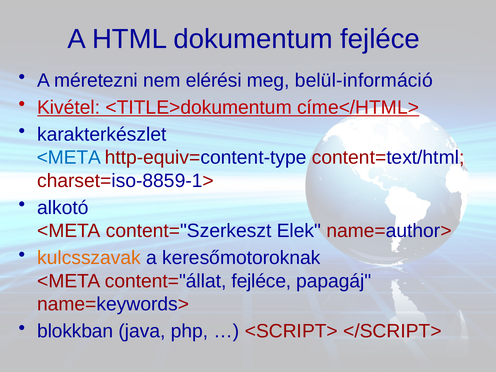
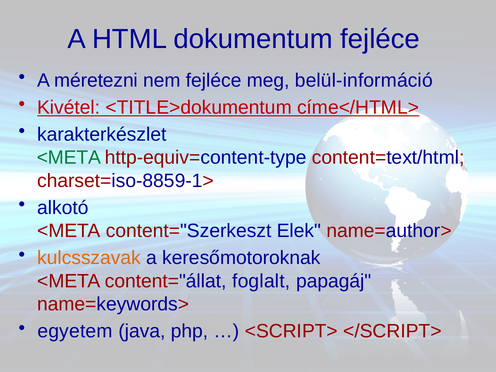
nem elérési: elérési -> fejléce
<META at (69, 158) colour: blue -> green
content="állat fejléce: fejléce -> foglalt
blokkban: blokkban -> egyetem
